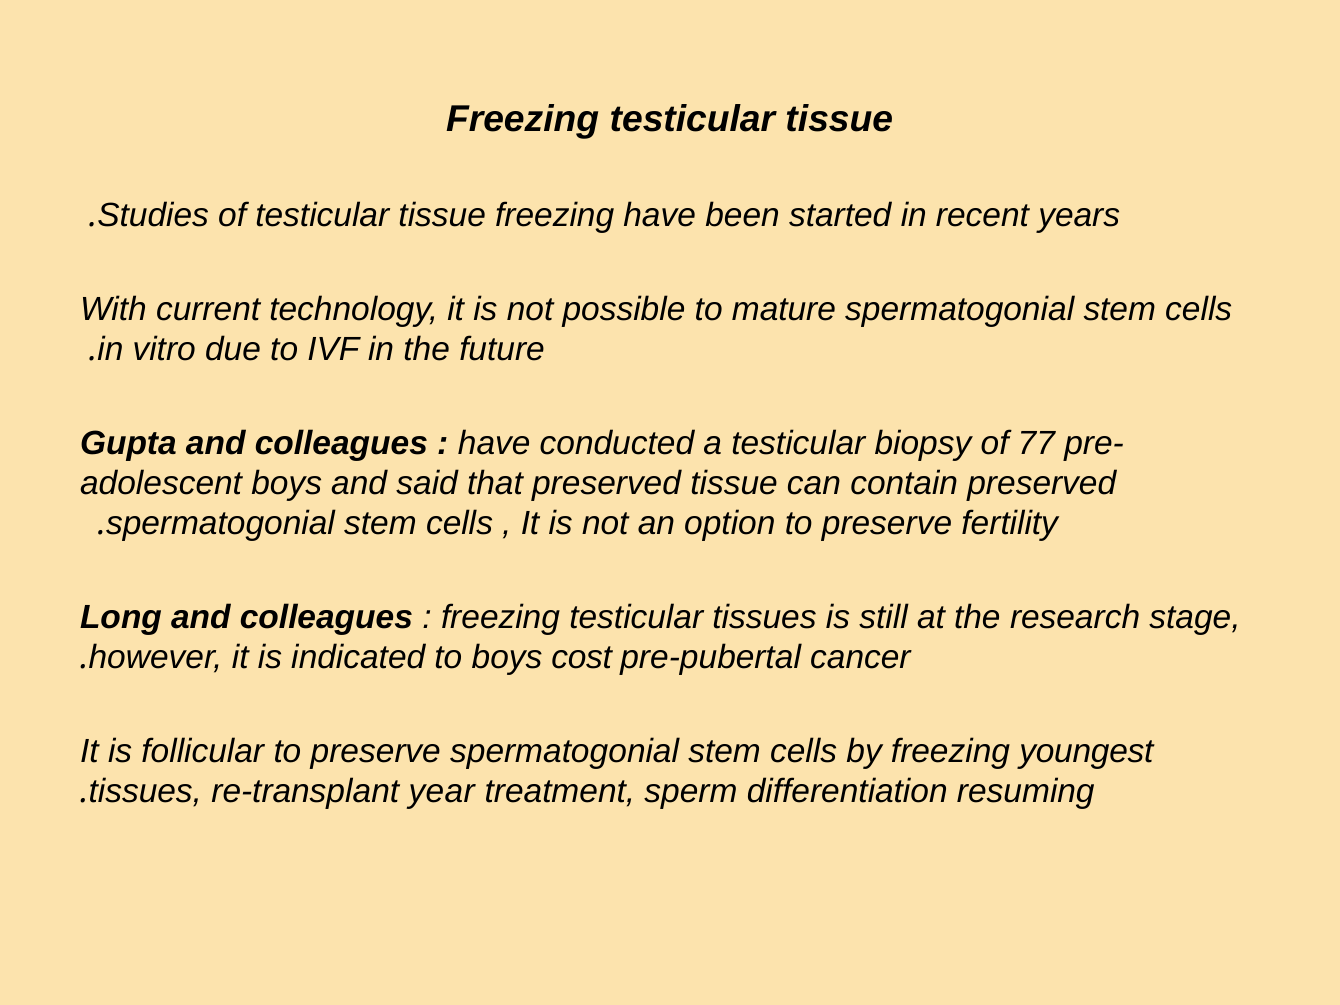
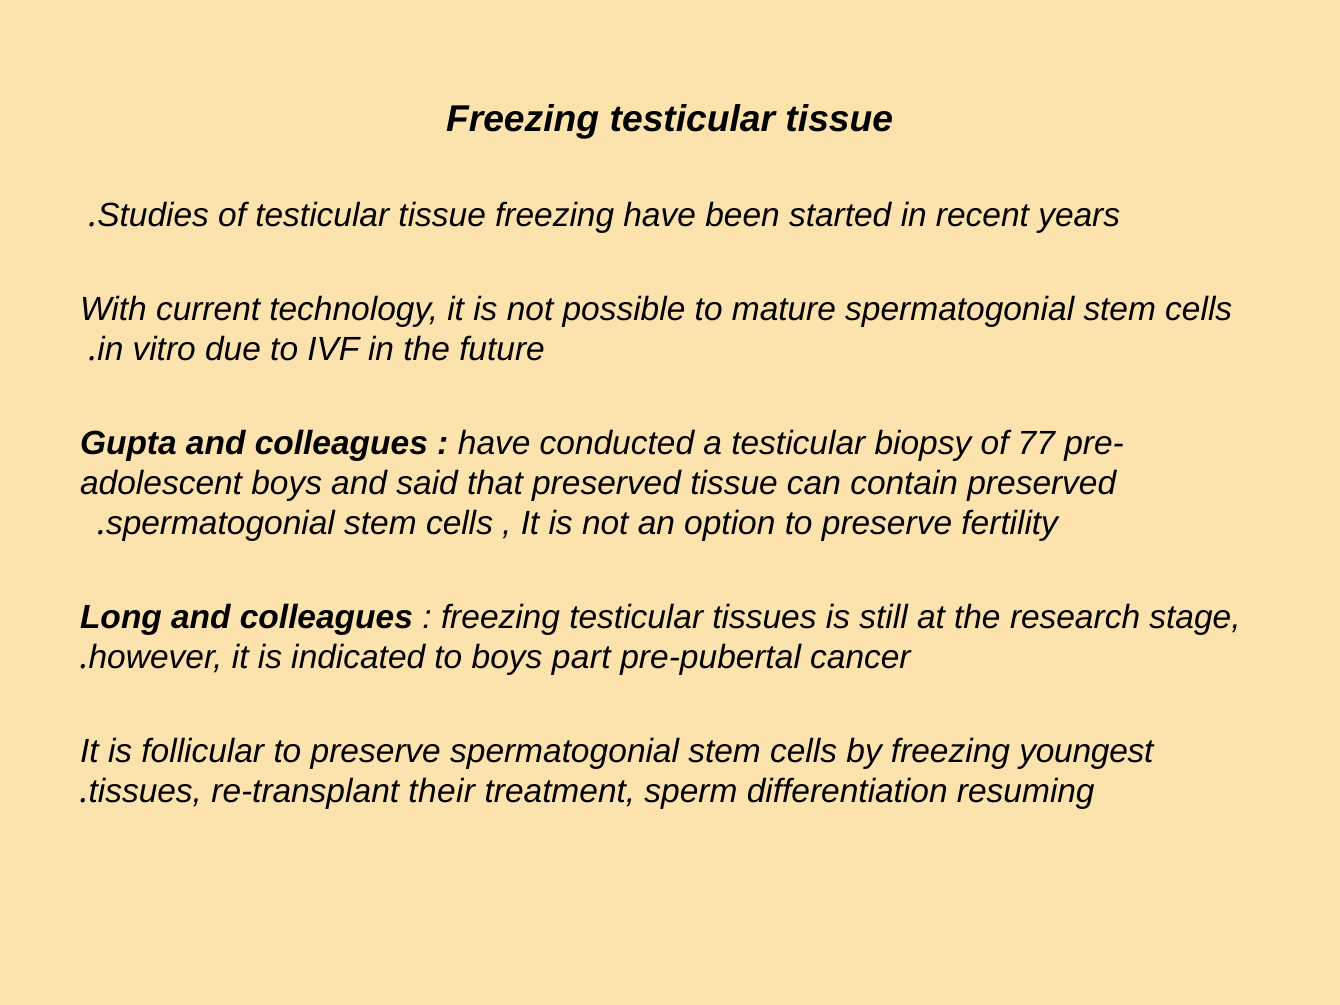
cost: cost -> part
year: year -> their
